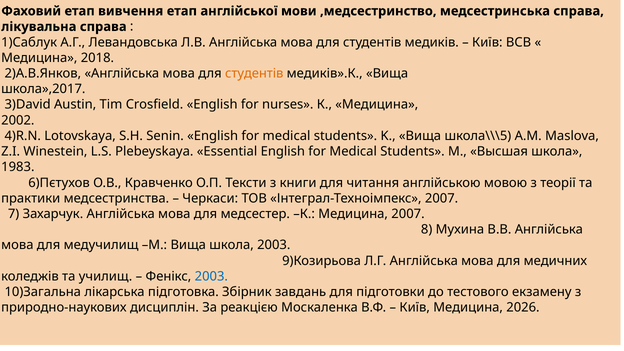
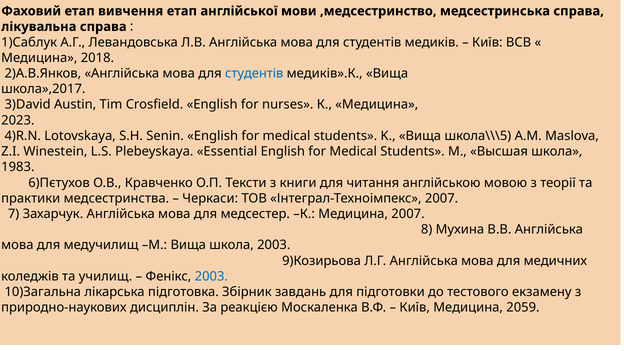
студентів at (254, 73) colour: orange -> blue
2002: 2002 -> 2023
2026: 2026 -> 2059
